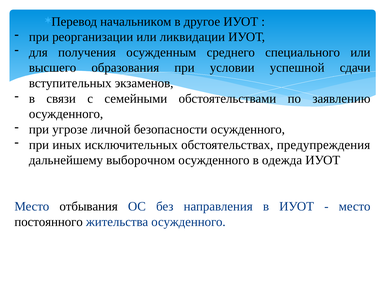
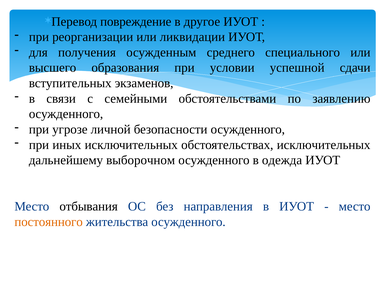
начальником: начальником -> повреждение
обстоятельствах предупреждения: предупреждения -> исключительных
постоянного colour: black -> orange
